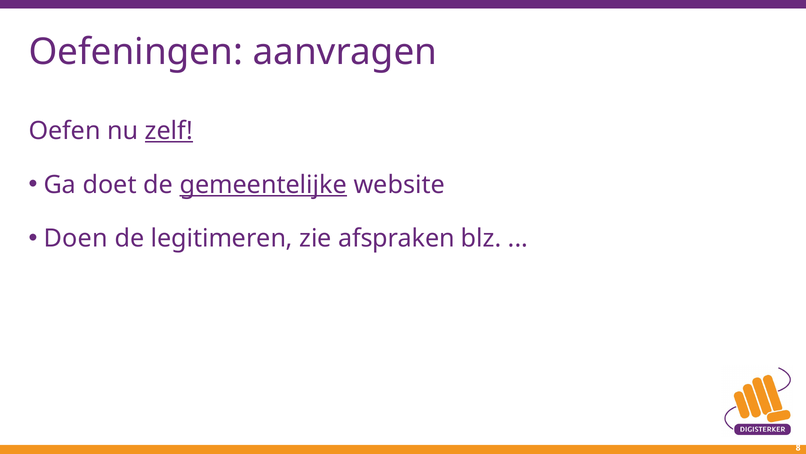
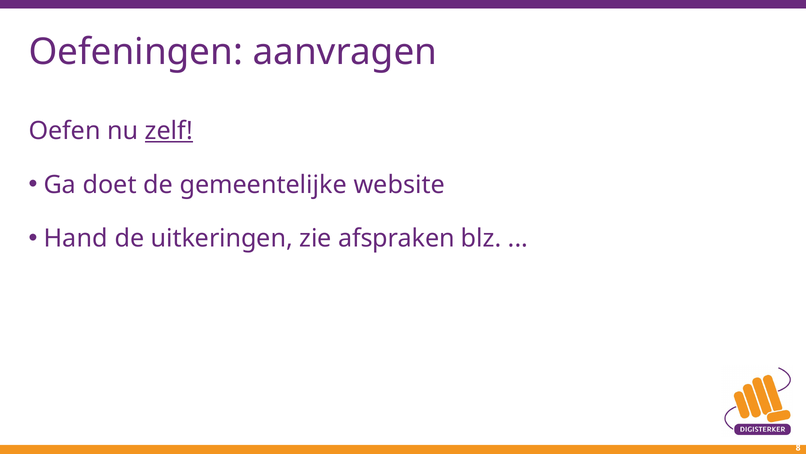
gemeentelijke underline: present -> none
Doen: Doen -> Hand
legitimeren: legitimeren -> uitkeringen
